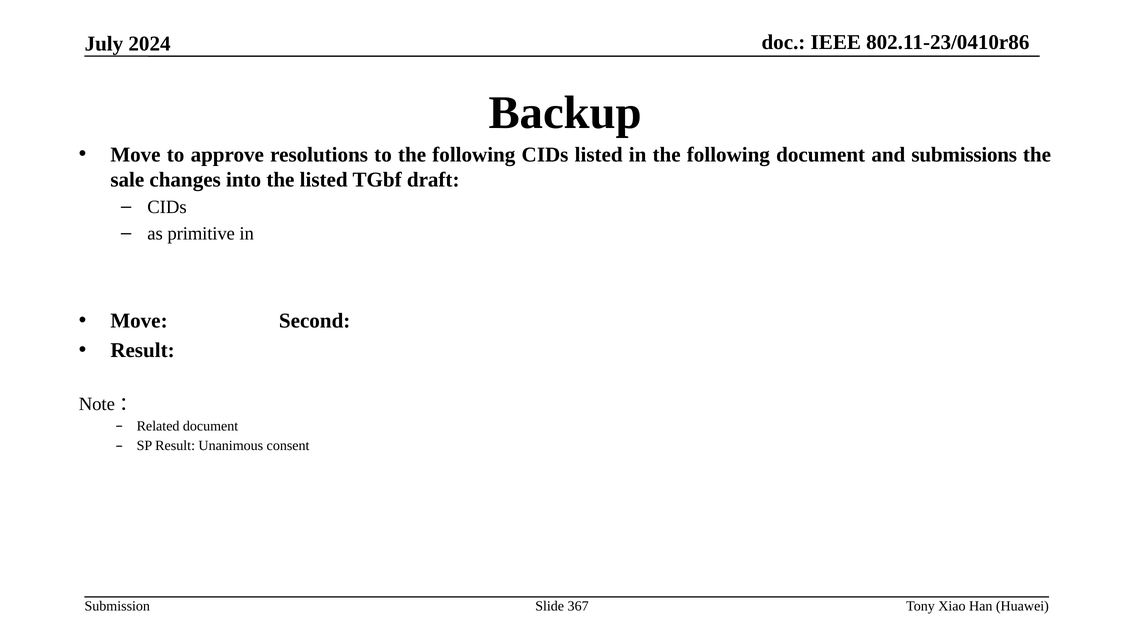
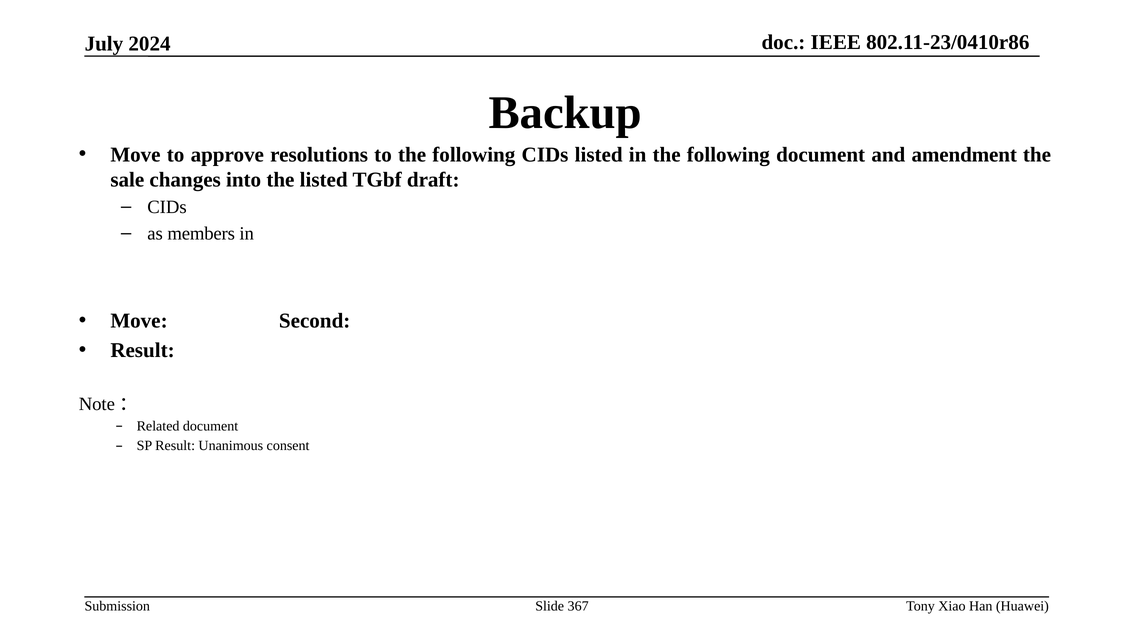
submissions: submissions -> amendment
primitive: primitive -> members
